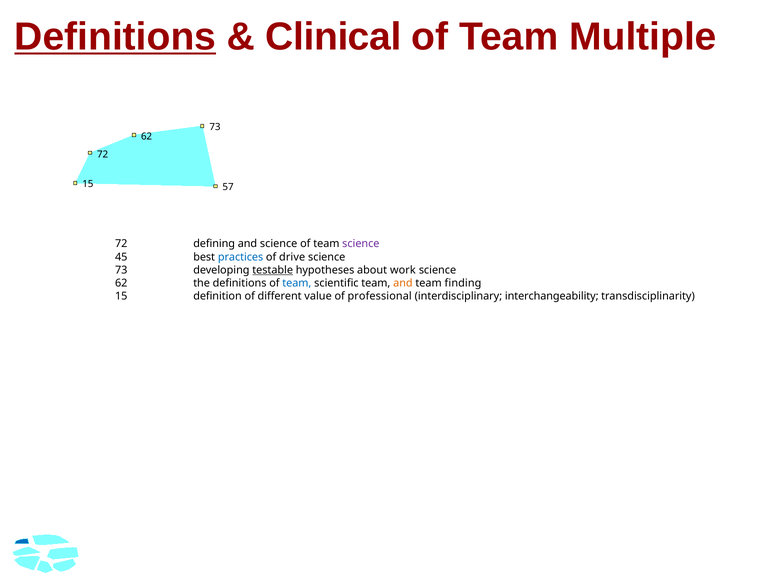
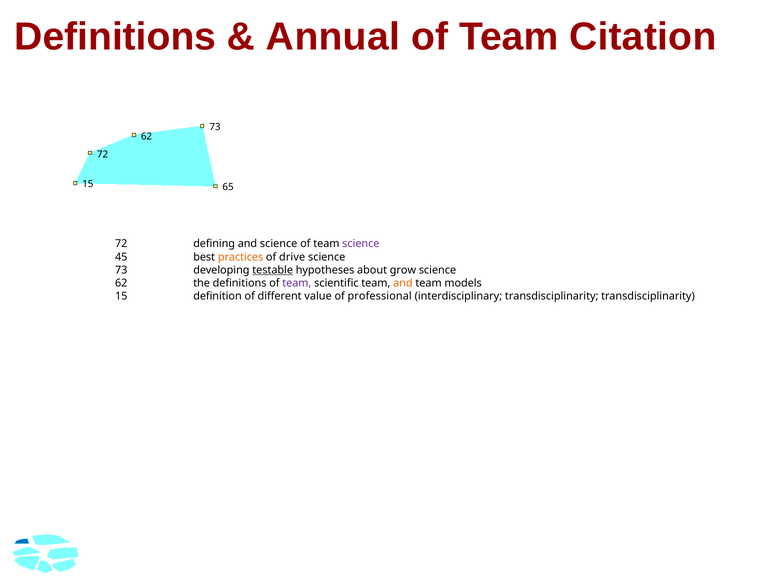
Definitions at (115, 37) underline: present -> none
Clinical: Clinical -> Annual
Multiple: Multiple -> Citation
57: 57 -> 65
practices colour: blue -> orange
work: work -> grow
team at (297, 283) colour: blue -> purple
finding: finding -> models
interdisciplinary interchangeability: interchangeability -> transdisciplinarity
